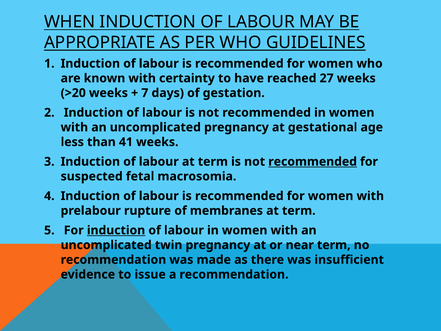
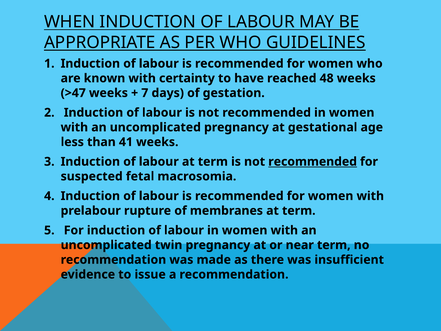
27: 27 -> 48
>20: >20 -> >47
induction at (116, 230) underline: present -> none
